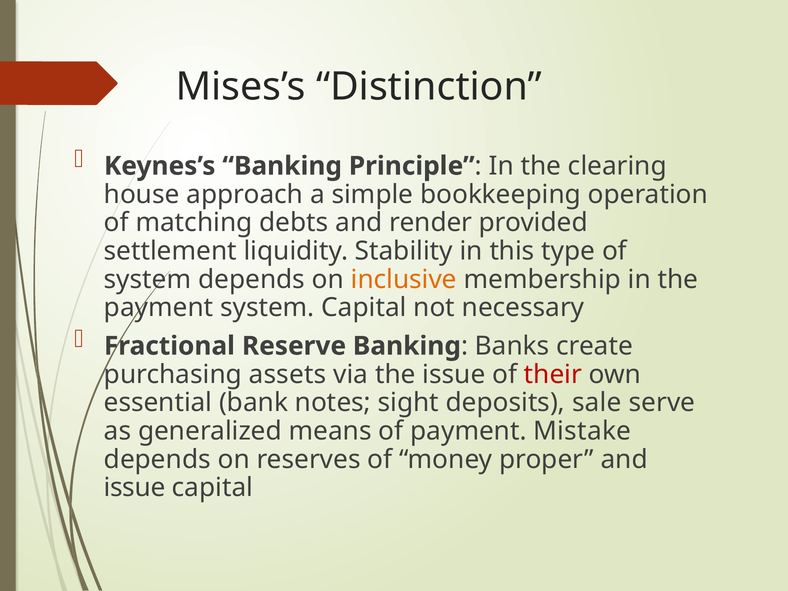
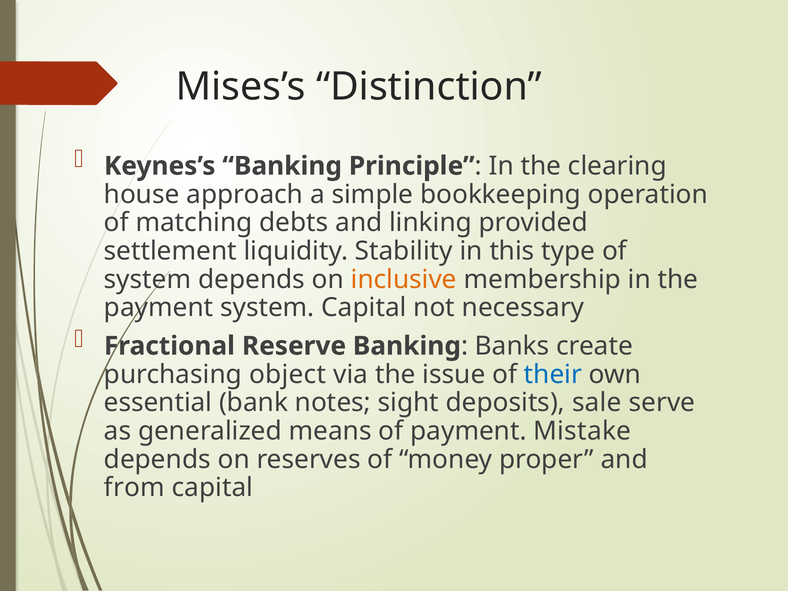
render: render -> linking
assets: assets -> object
their colour: red -> blue
issue at (135, 488): issue -> from
